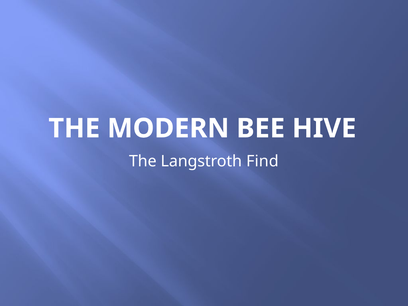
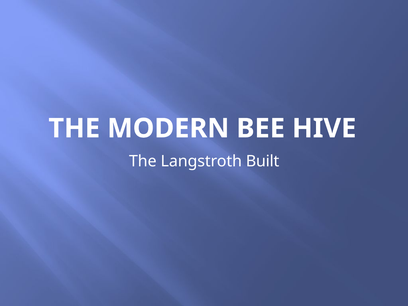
Find: Find -> Built
